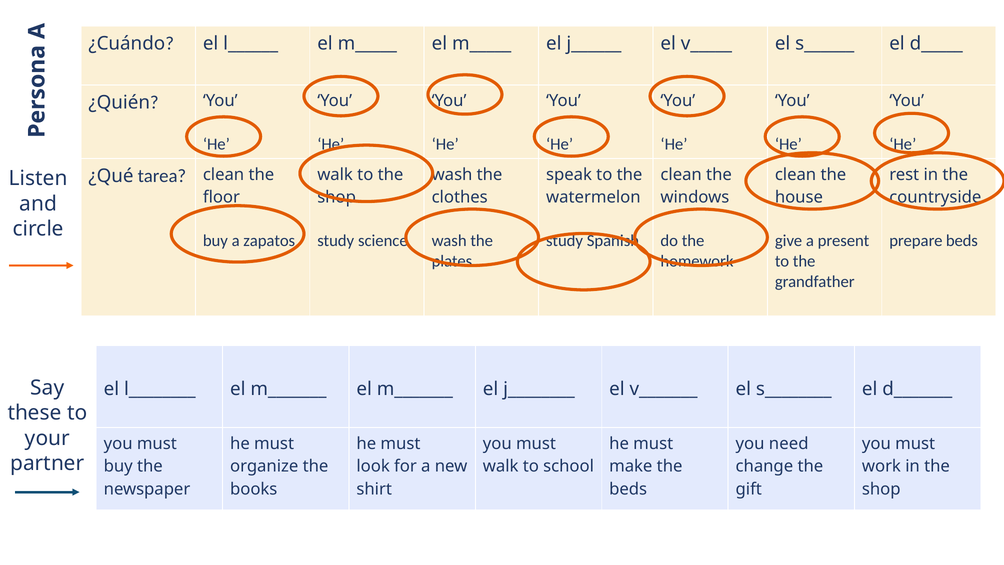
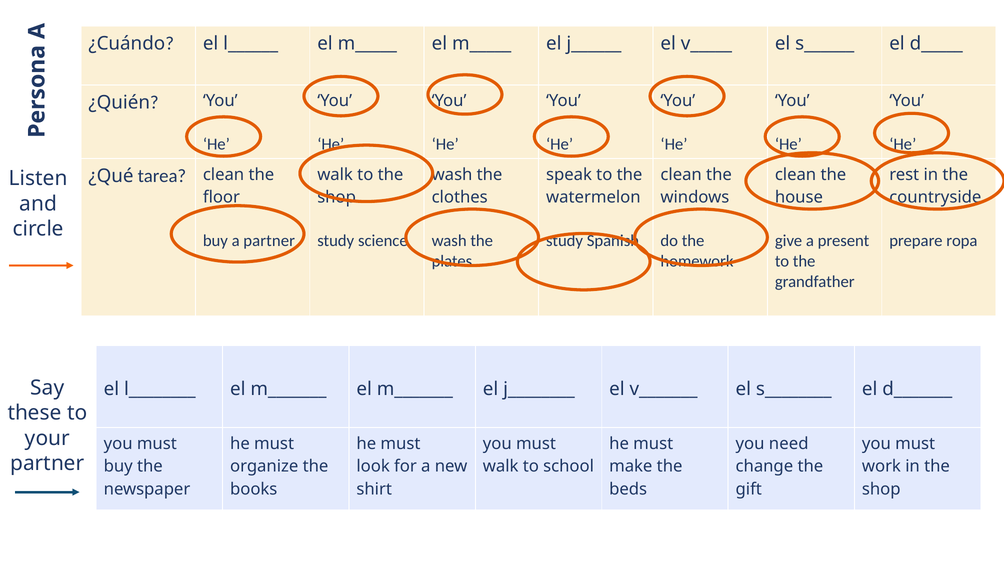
a zapatos: zapatos -> partner
prepare beds: beds -> ropa
